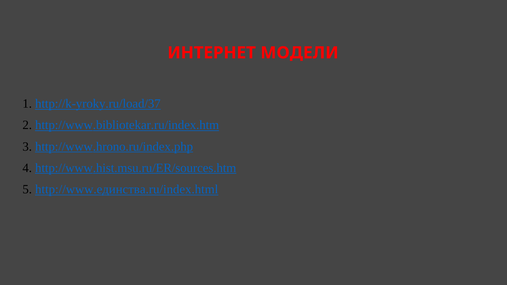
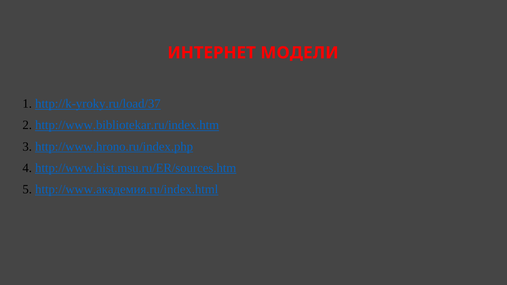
http://www.единства.ru/index.html: http://www.единства.ru/index.html -> http://www.академия.ru/index.html
